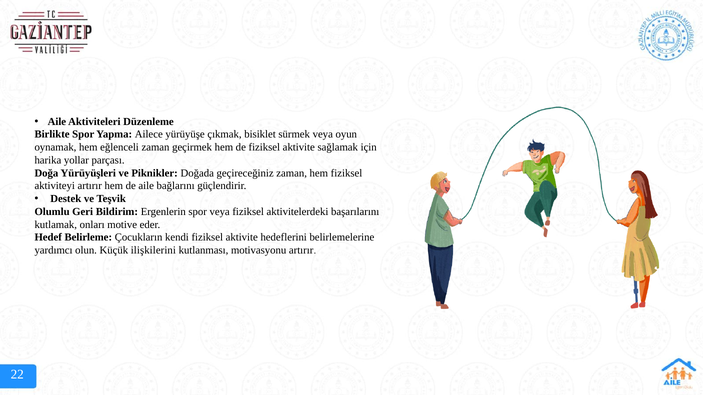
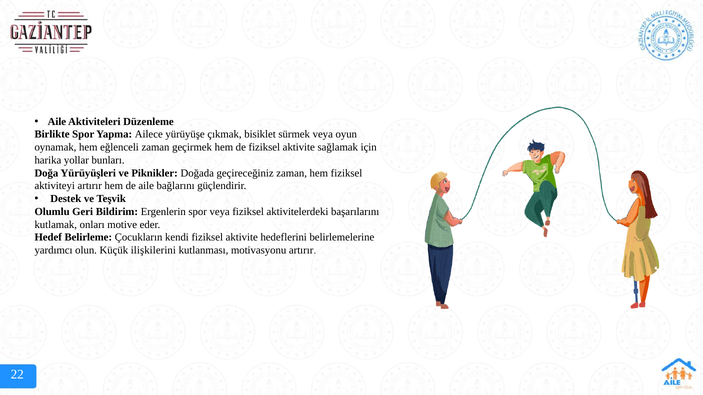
parçası: parçası -> bunları
